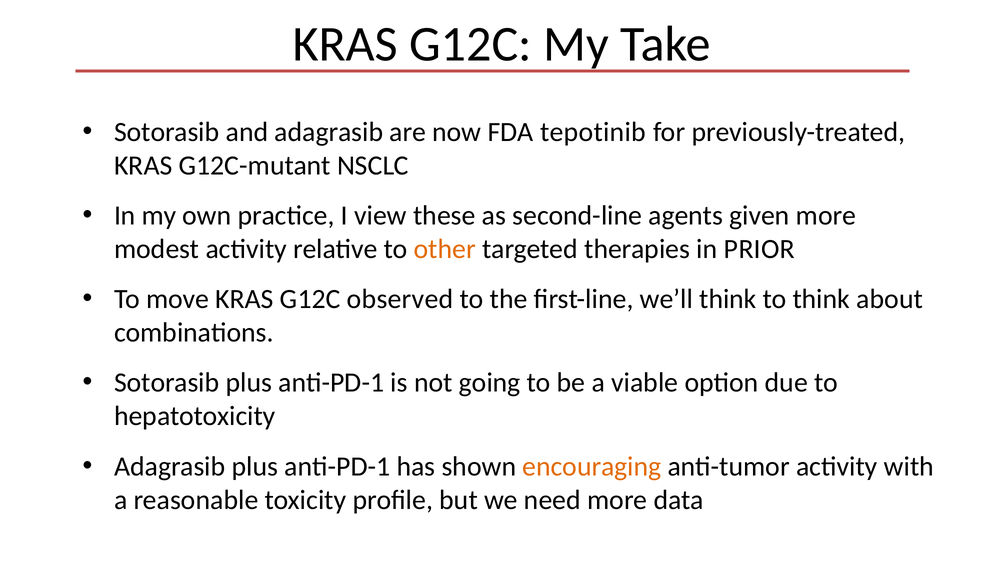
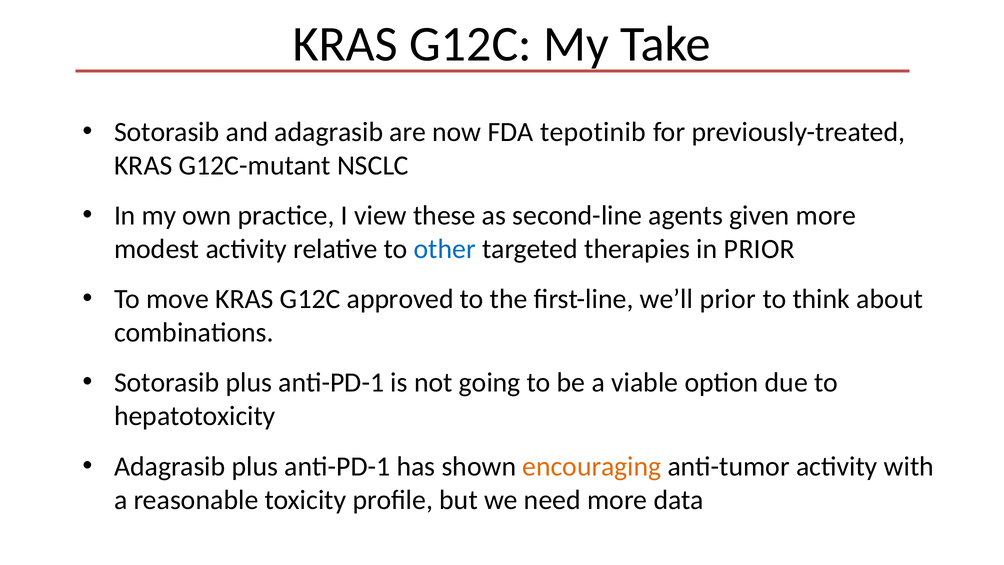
other colour: orange -> blue
observed: observed -> approved
we’ll think: think -> prior
